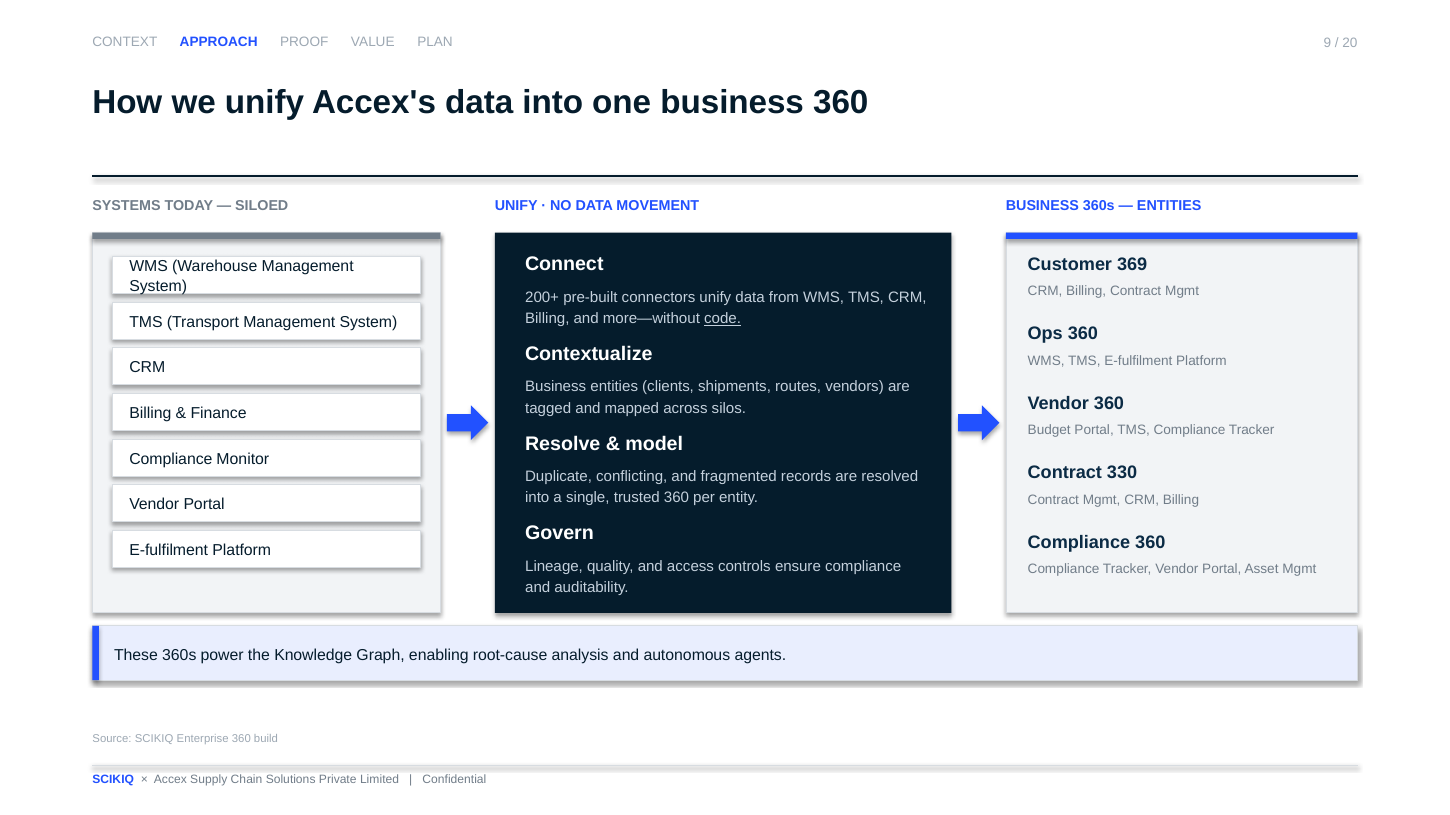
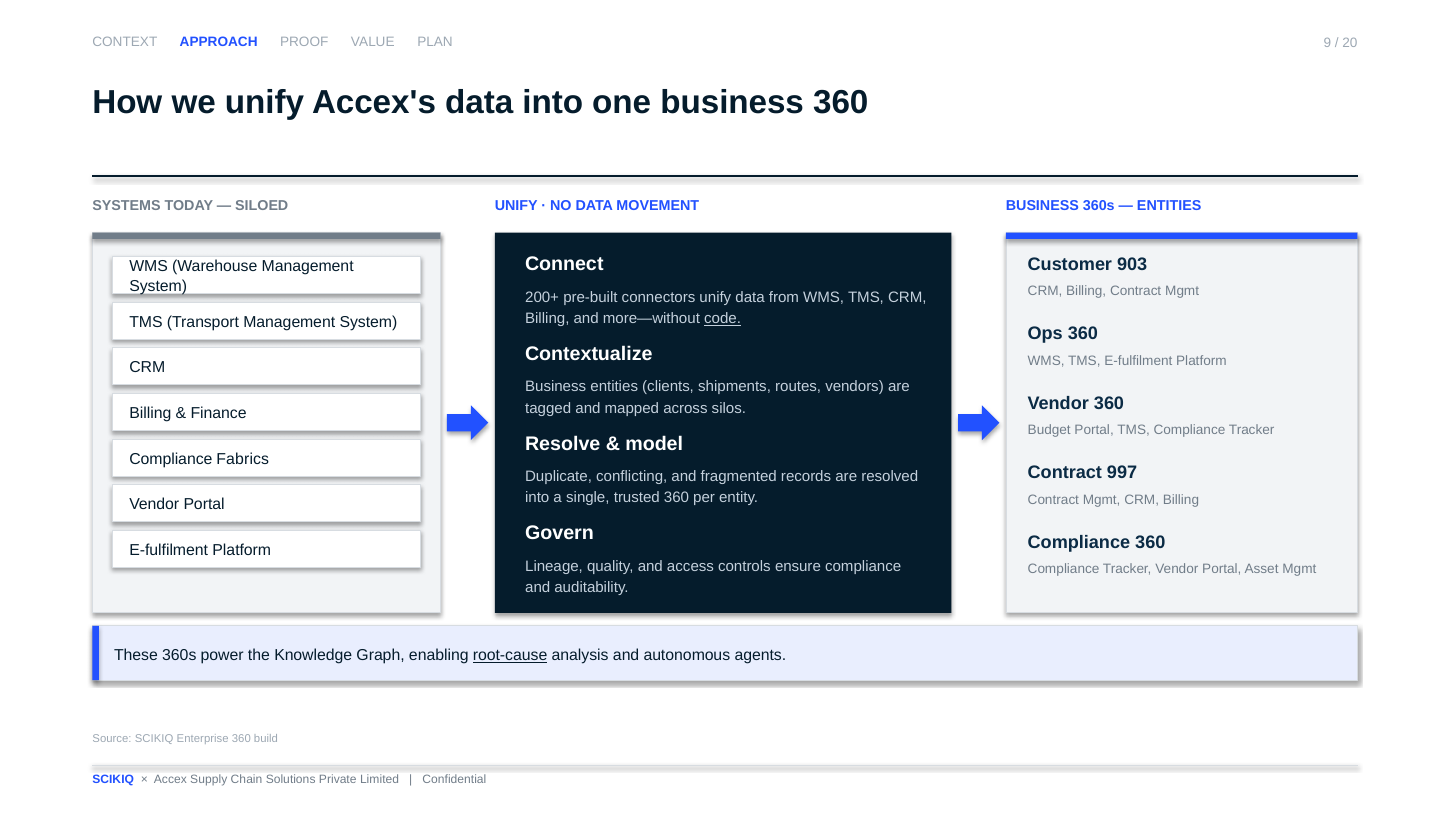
369: 369 -> 903
Monitor: Monitor -> Fabrics
330: 330 -> 997
root-cause underline: none -> present
